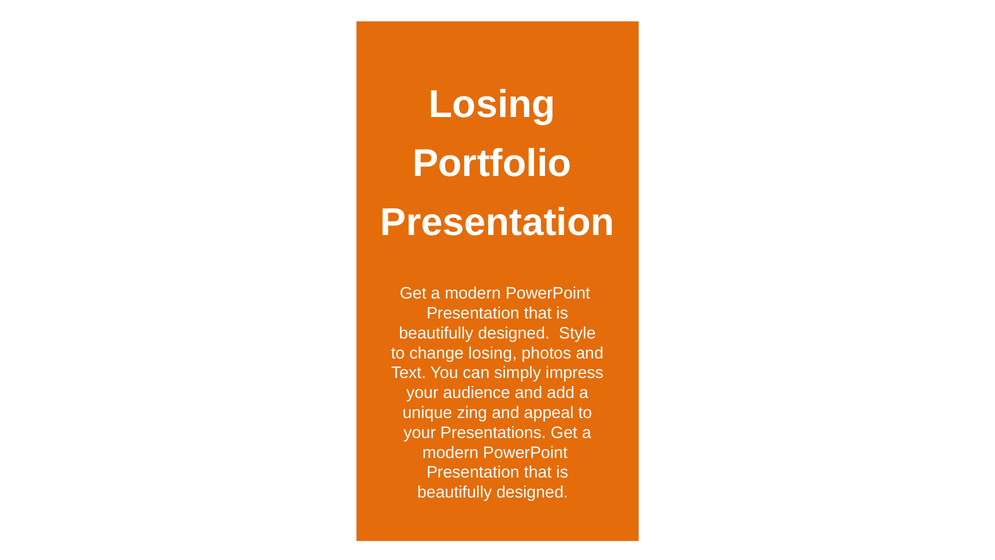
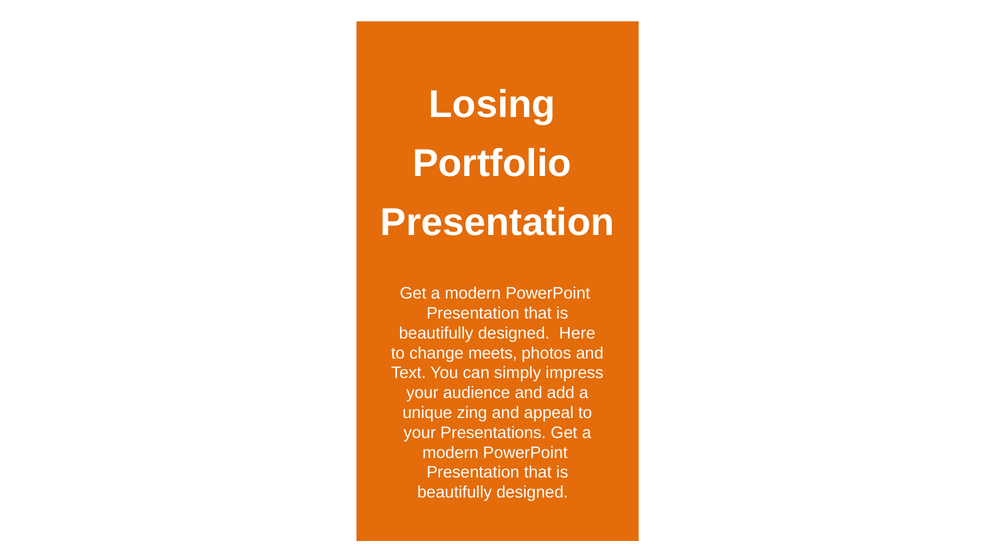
Style: Style -> Here
change losing: losing -> meets
